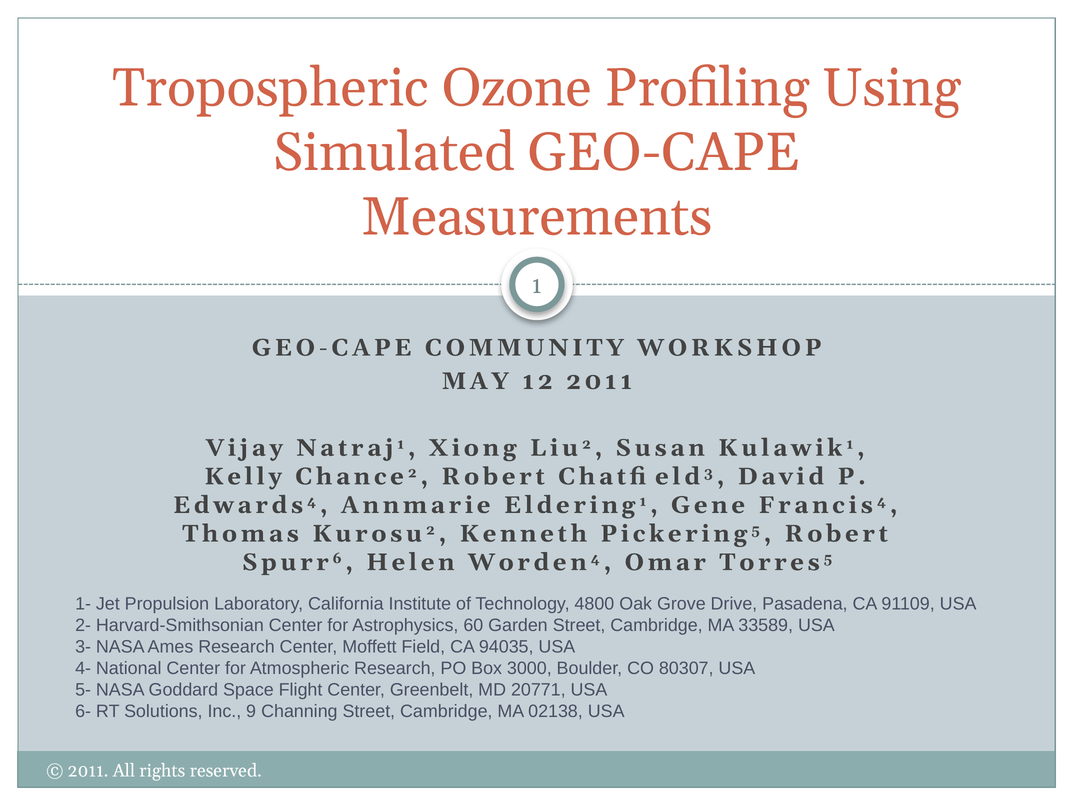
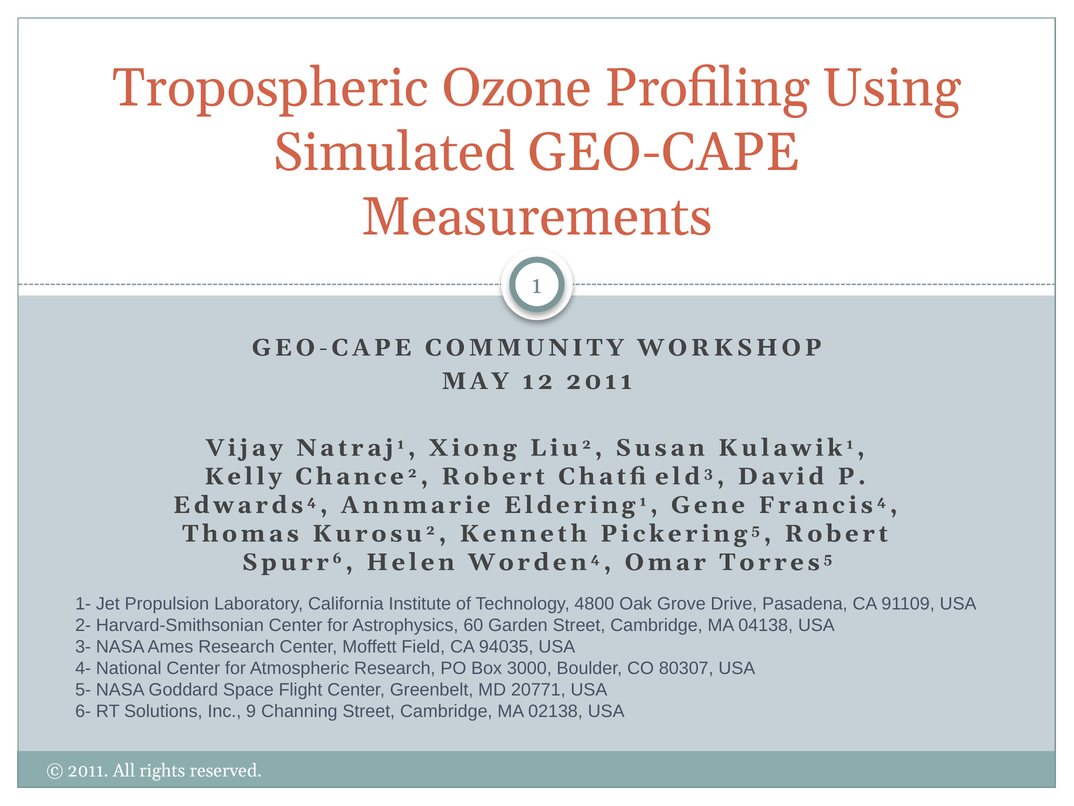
33589: 33589 -> 04138
